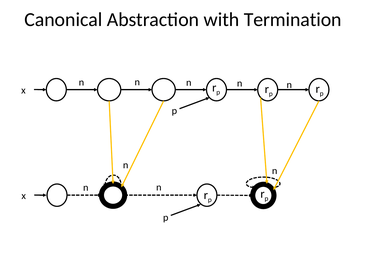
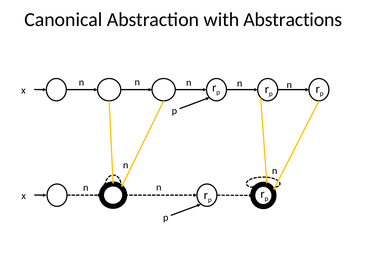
Termination: Termination -> Abstractions
